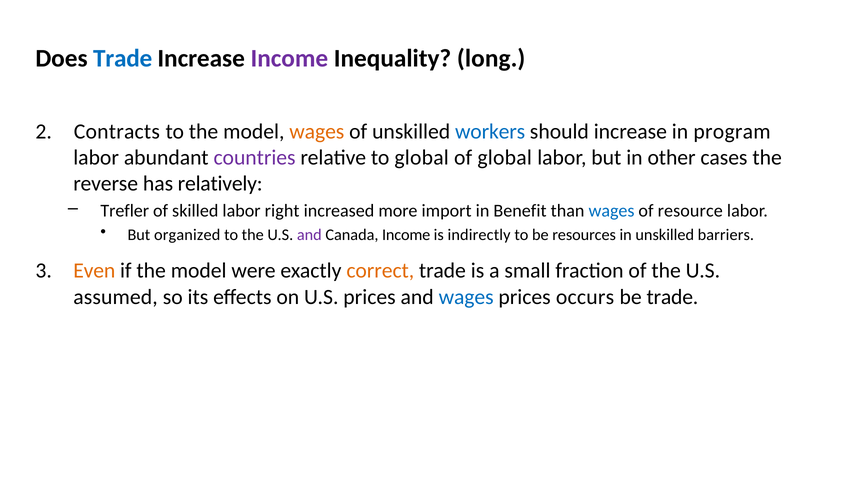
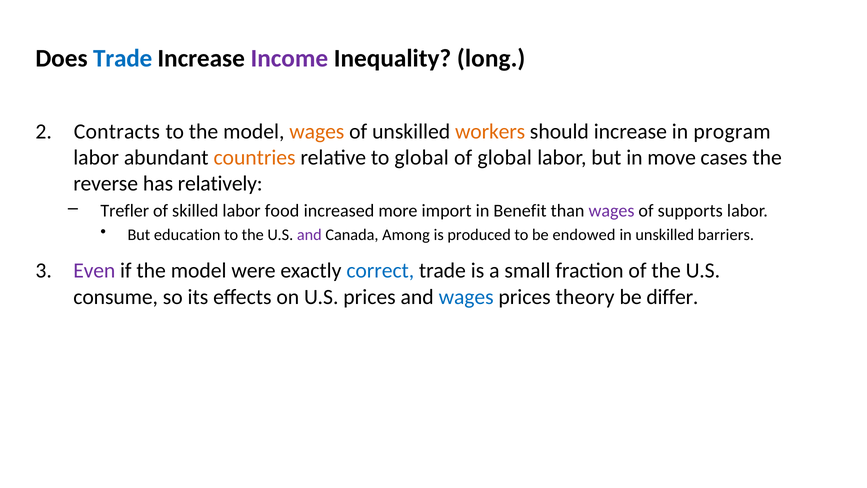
workers colour: blue -> orange
countries colour: purple -> orange
other: other -> move
right: right -> food
wages at (612, 211) colour: blue -> purple
resource: resource -> supports
organized: organized -> education
Canada Income: Income -> Among
indirectly: indirectly -> produced
resources: resources -> endowed
Even colour: orange -> purple
correct colour: orange -> blue
assumed: assumed -> consume
occurs: occurs -> theory
be trade: trade -> differ
